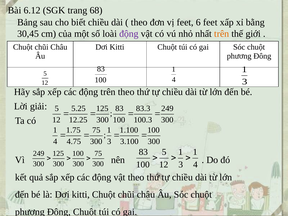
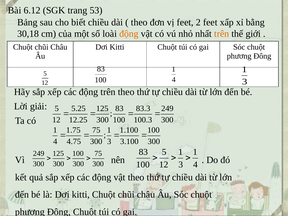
68: 68 -> 53
6: 6 -> 2
30,45: 30,45 -> 30,18
động at (129, 34) colour: purple -> orange
